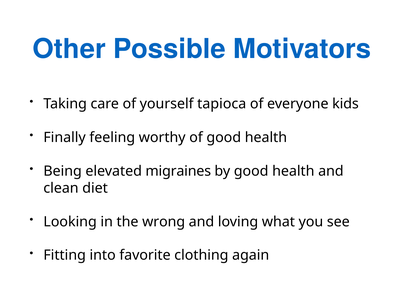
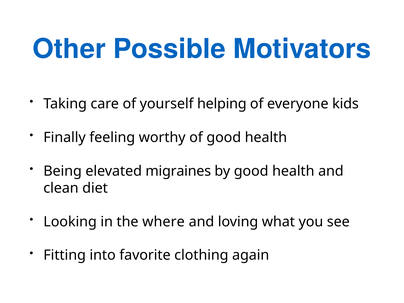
tapioca: tapioca -> helping
wrong: wrong -> where
